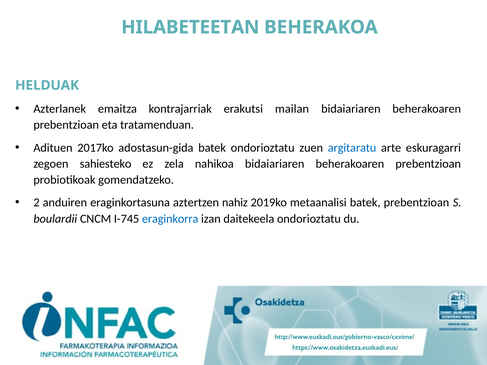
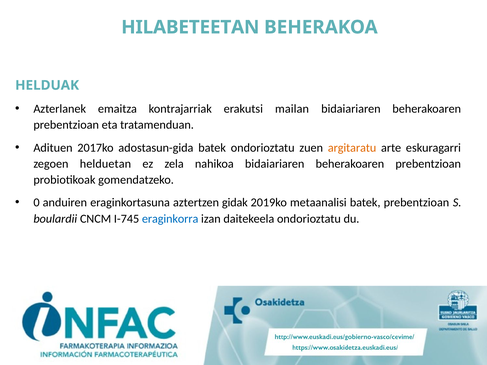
argitaratu colour: blue -> orange
sahiesteko: sahiesteko -> helduetan
2: 2 -> 0
nahiz: nahiz -> gidak
